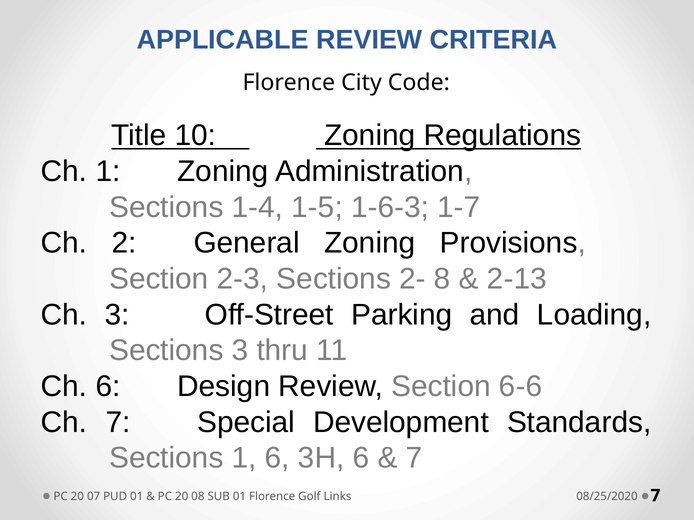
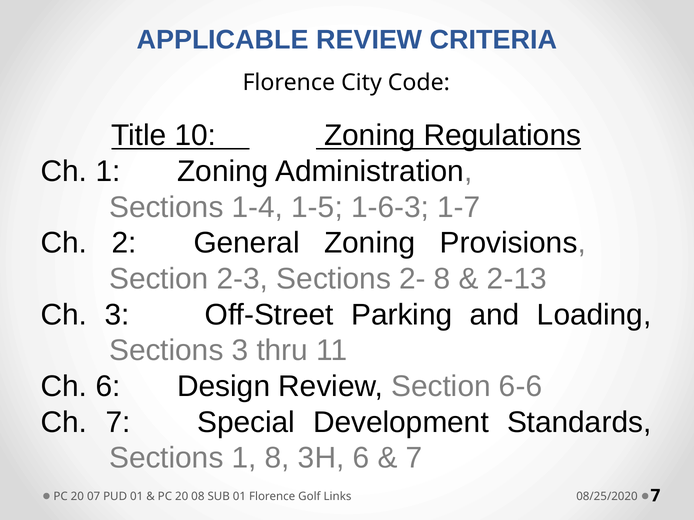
1 6: 6 -> 8
